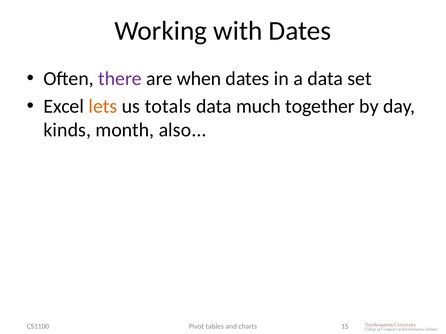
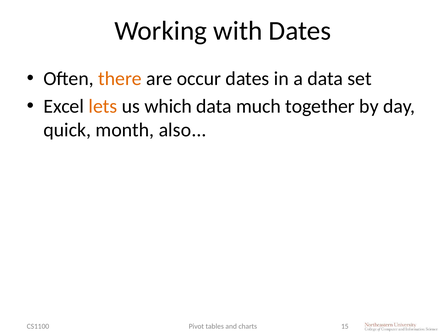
there colour: purple -> orange
when: when -> occur
totals: totals -> which
kinds: kinds -> quick
